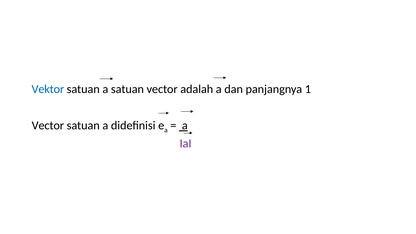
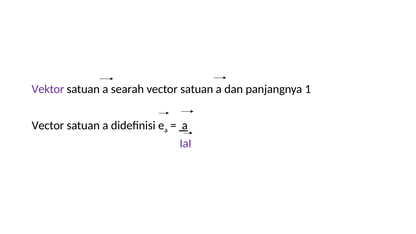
Vektor colour: blue -> purple
a satuan: satuan -> searah
adalah at (197, 89): adalah -> satuan
